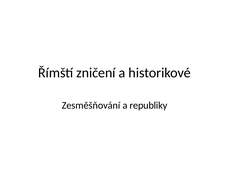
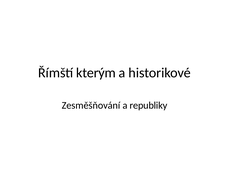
zničení: zničení -> kterým
